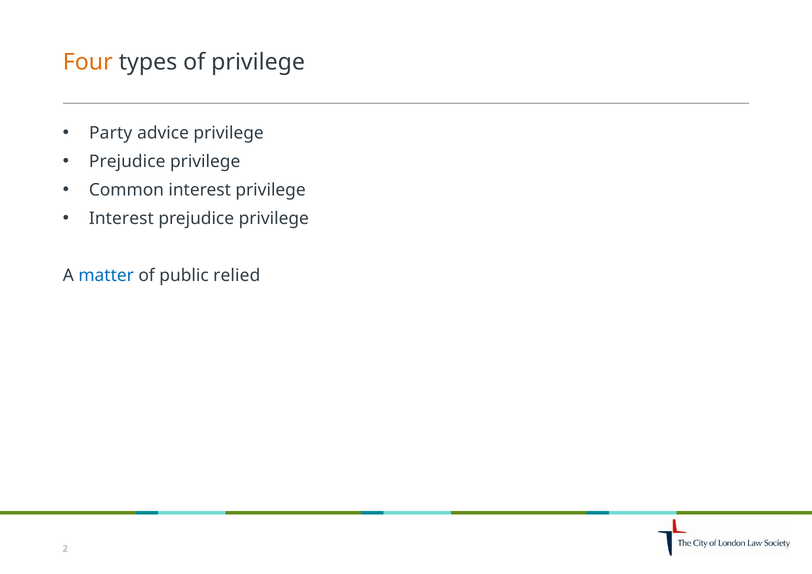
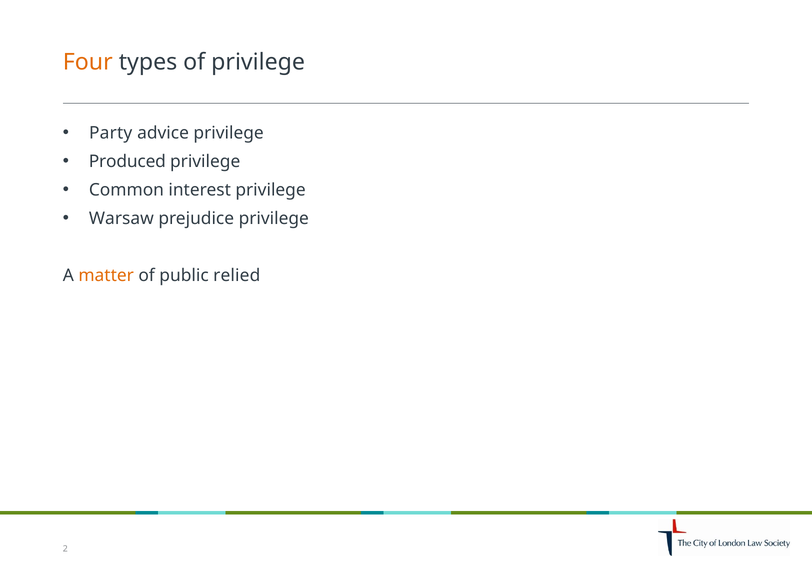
Prejudice at (127, 162): Prejudice -> Produced
Interest at (121, 219): Interest -> Warsaw
matter colour: blue -> orange
